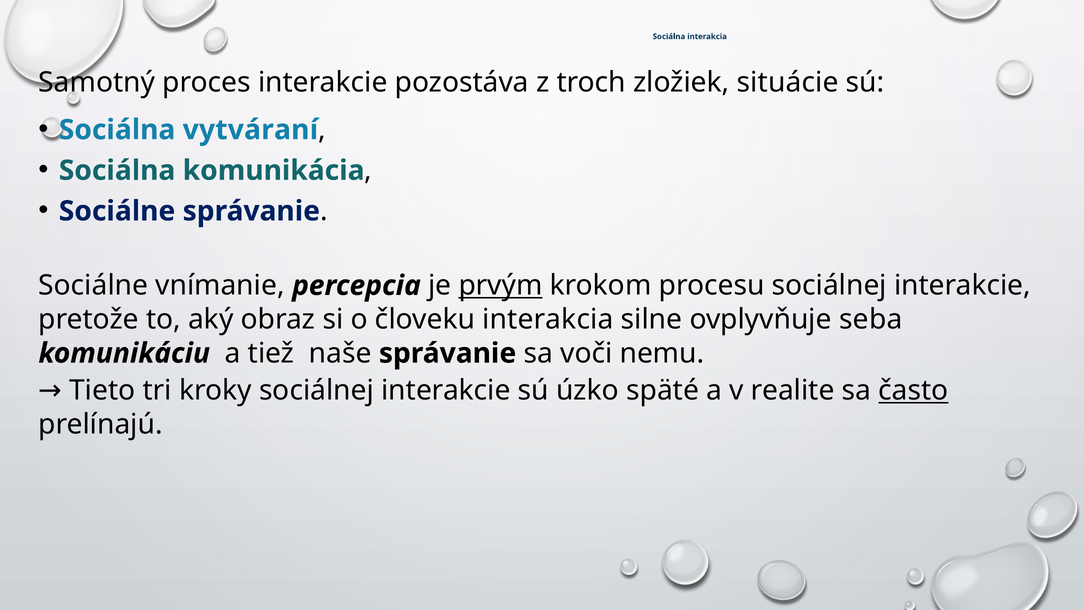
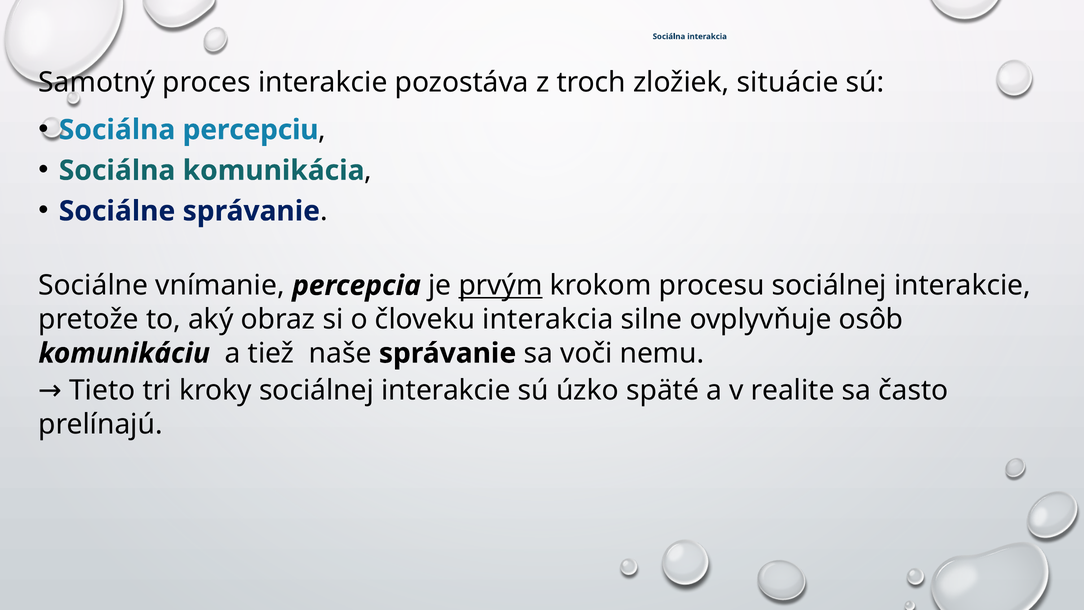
vytváraní: vytváraní -> percepciu
seba: seba -> osôb
často underline: present -> none
